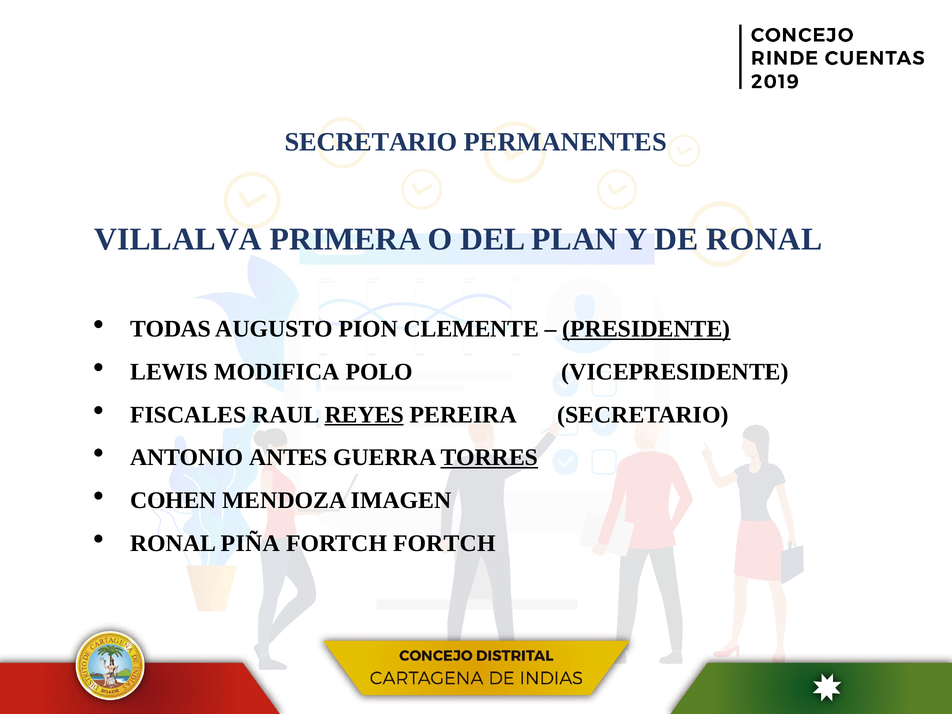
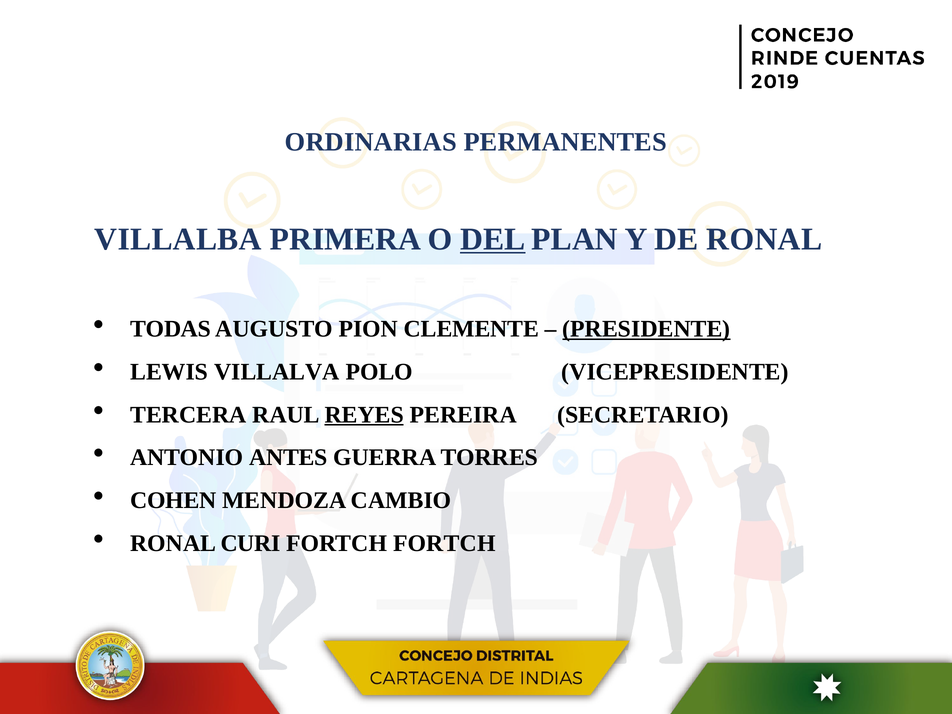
SECRETARIO at (371, 142): SECRETARIO -> ORDINARIAS
VILLALVA: VILLALVA -> VILLALBA
DEL underline: none -> present
MODIFICA: MODIFICA -> VILLALVA
FISCALES: FISCALES -> TERCERA
TORRES underline: present -> none
IMAGEN: IMAGEN -> CAMBIO
PIÑA: PIÑA -> CURI
